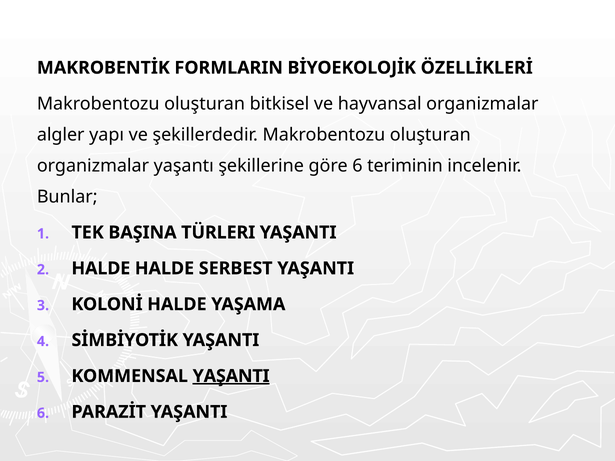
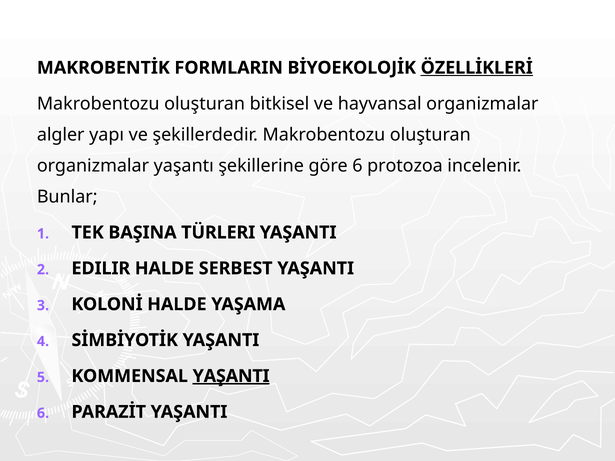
ÖZELLİKLERİ underline: none -> present
teriminin: teriminin -> protozoa
HALDE at (101, 269): HALDE -> EDILIR
